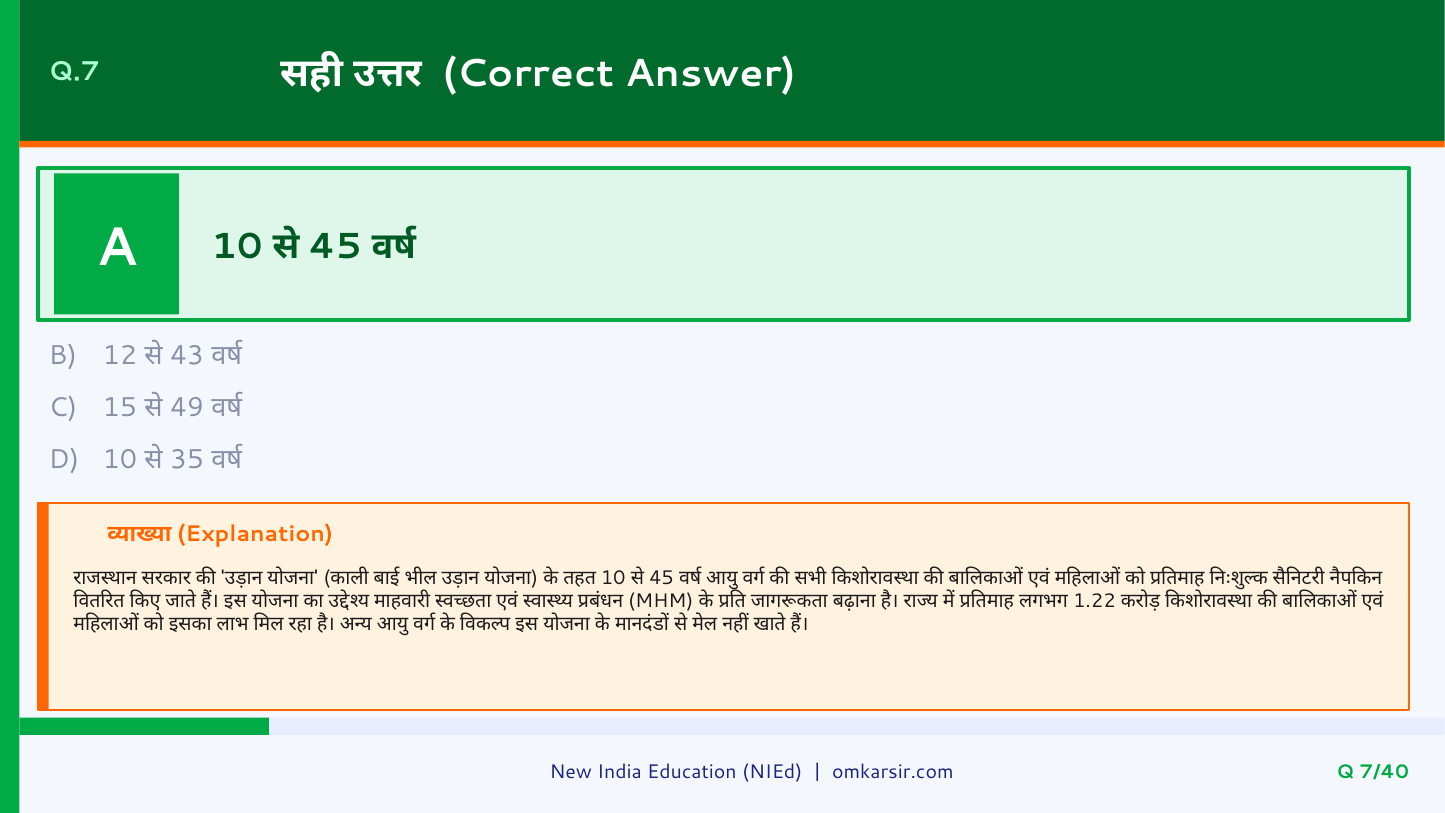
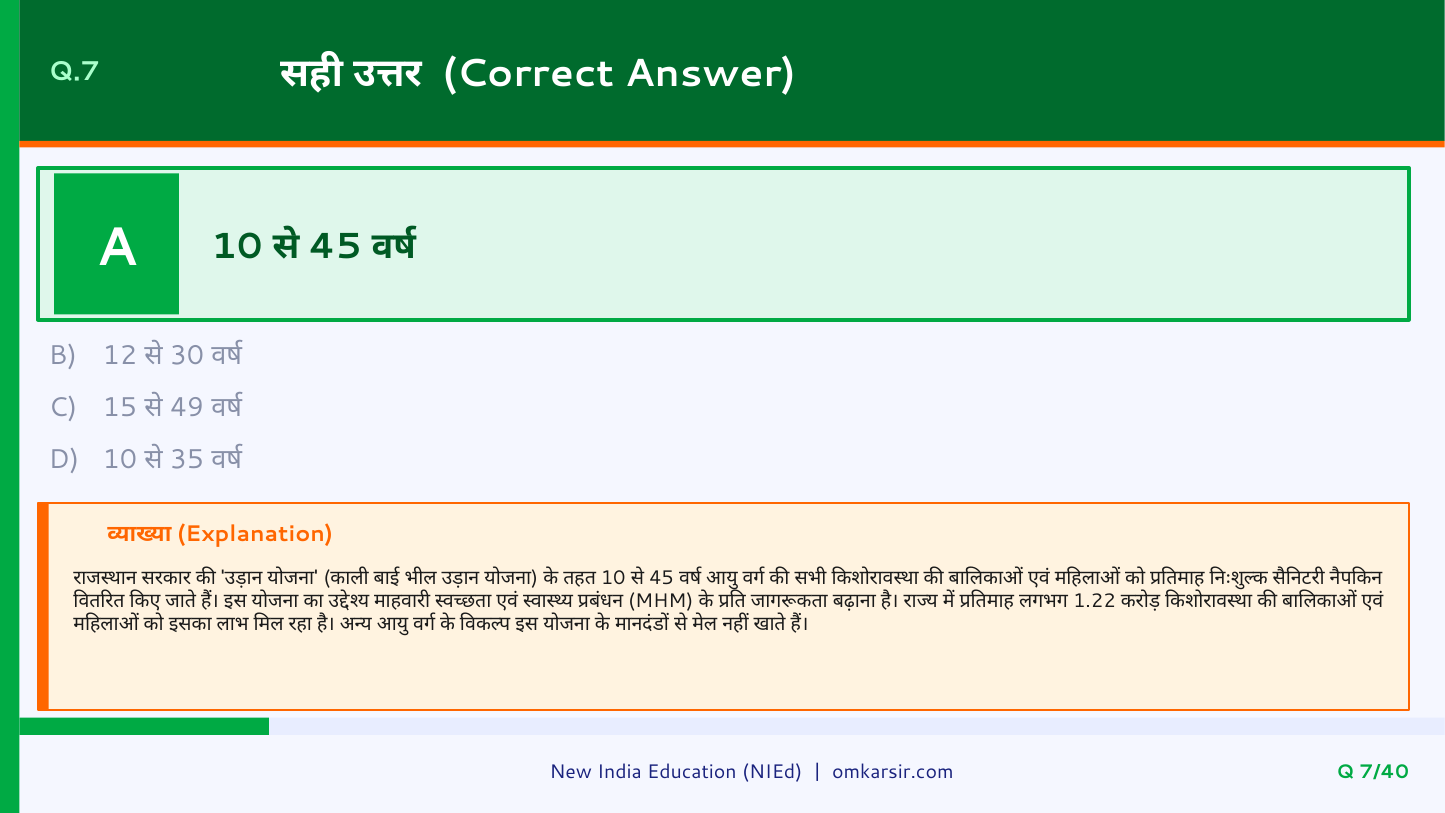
43: 43 -> 30
